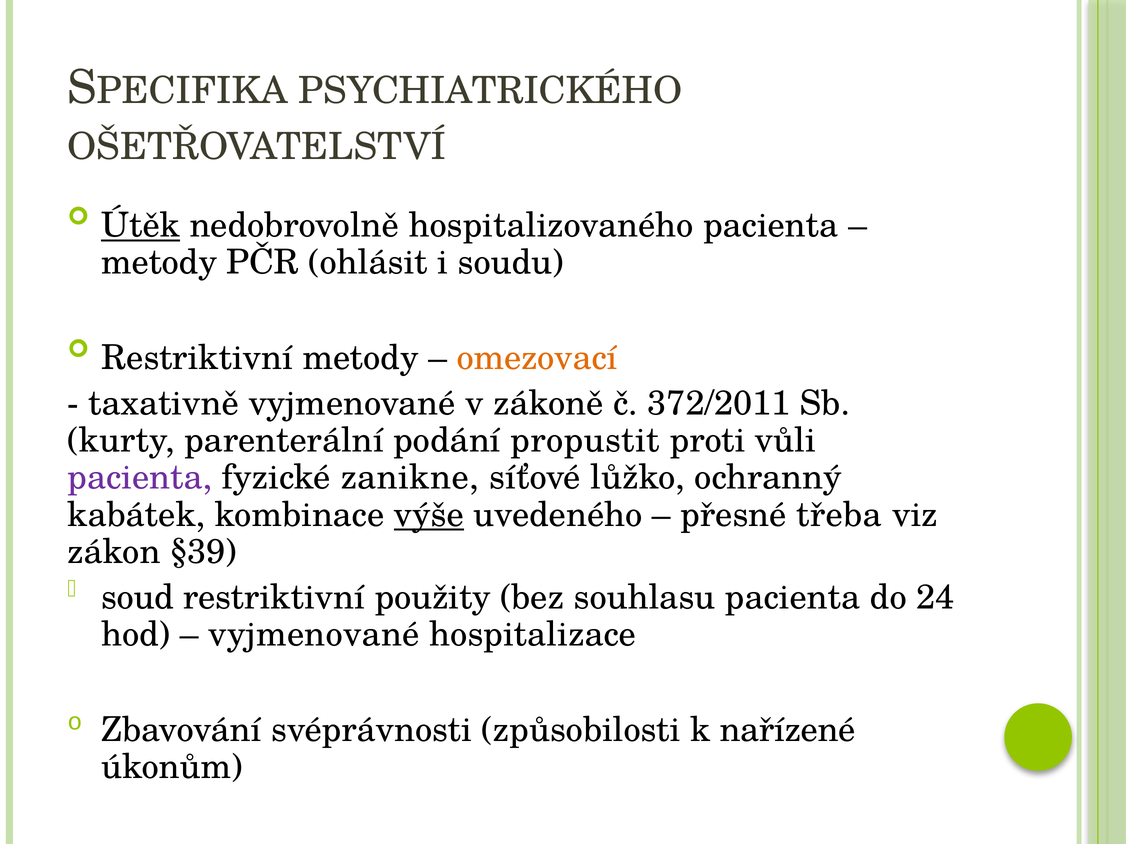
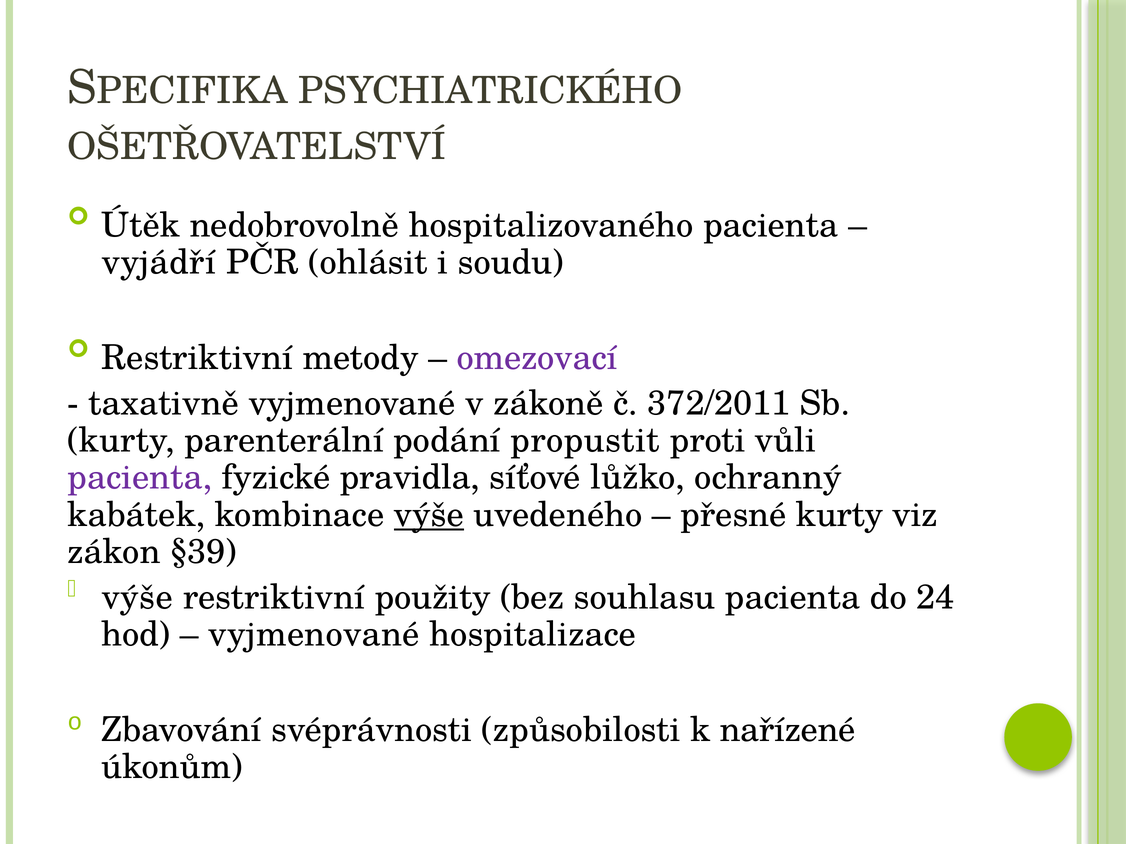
Útěk underline: present -> none
metody at (159, 263): metody -> vyjádří
omezovací colour: orange -> purple
zanikne: zanikne -> pravidla
přesné třeba: třeba -> kurty
soud at (138, 598): soud -> výše
